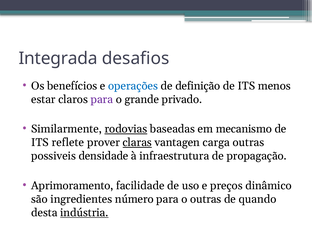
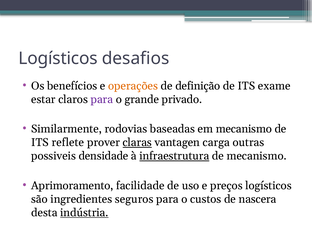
Integrada at (58, 58): Integrada -> Logísticos
operações colour: blue -> orange
menos: menos -> exame
rodovias underline: present -> none
infraestrutura underline: none -> present
de propagação: propagação -> mecanismo
preços dinâmico: dinâmico -> logísticos
número: número -> seguros
o outras: outras -> custos
quando: quando -> nascera
